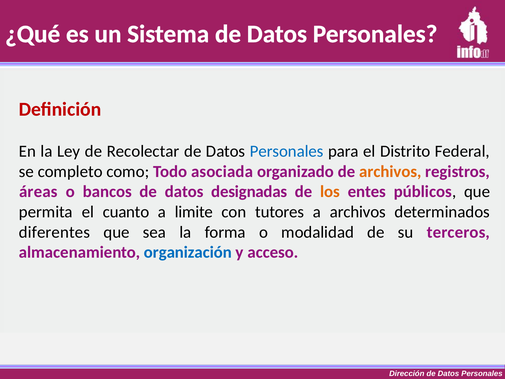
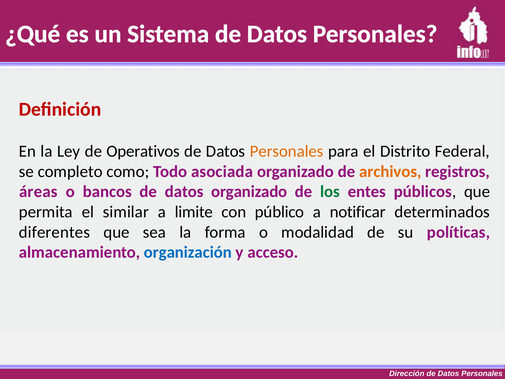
Recolectar: Recolectar -> Operativos
Personales at (287, 151) colour: blue -> orange
datos designadas: designadas -> organizado
los colour: orange -> green
cuanto: cuanto -> similar
tutores: tutores -> público
a archivos: archivos -> notificar
terceros: terceros -> políticas
